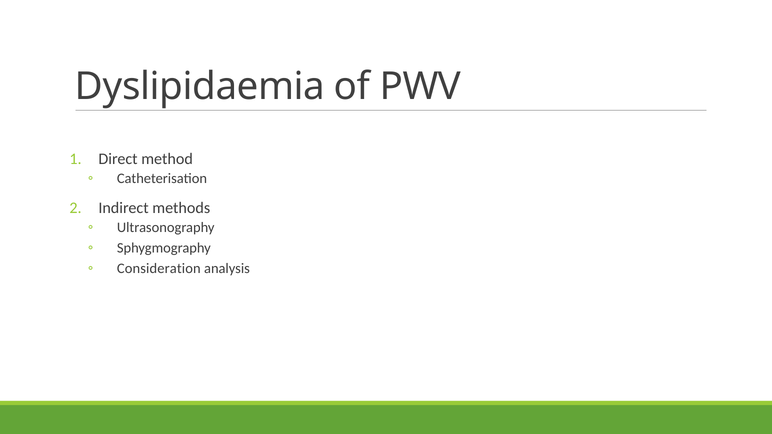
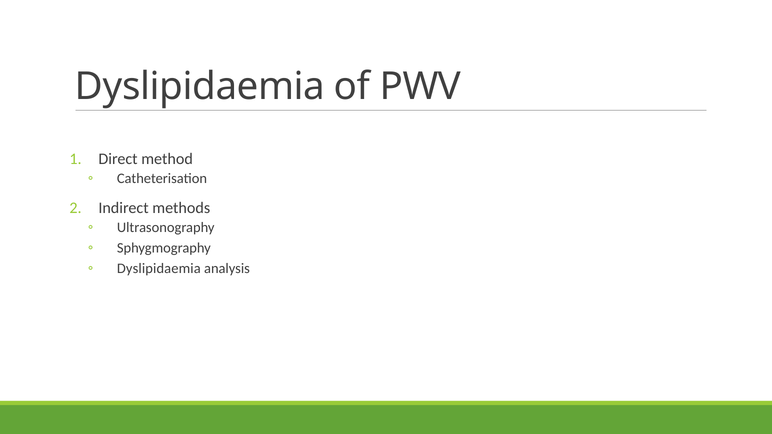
Consideration at (159, 269): Consideration -> Dyslipidaemia
